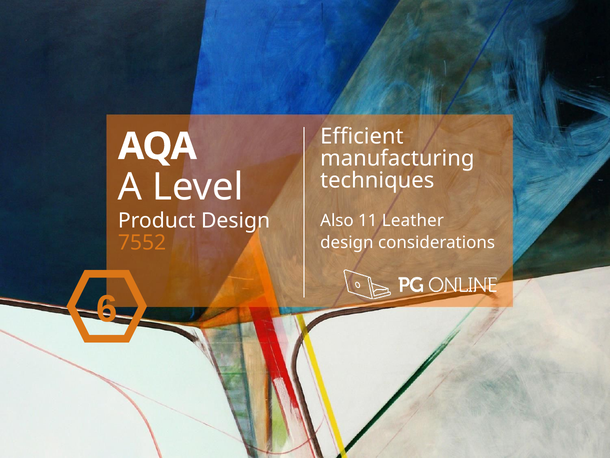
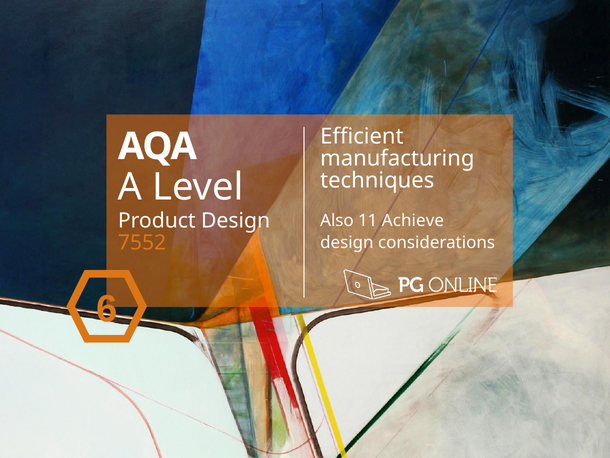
Leather: Leather -> Achieve
